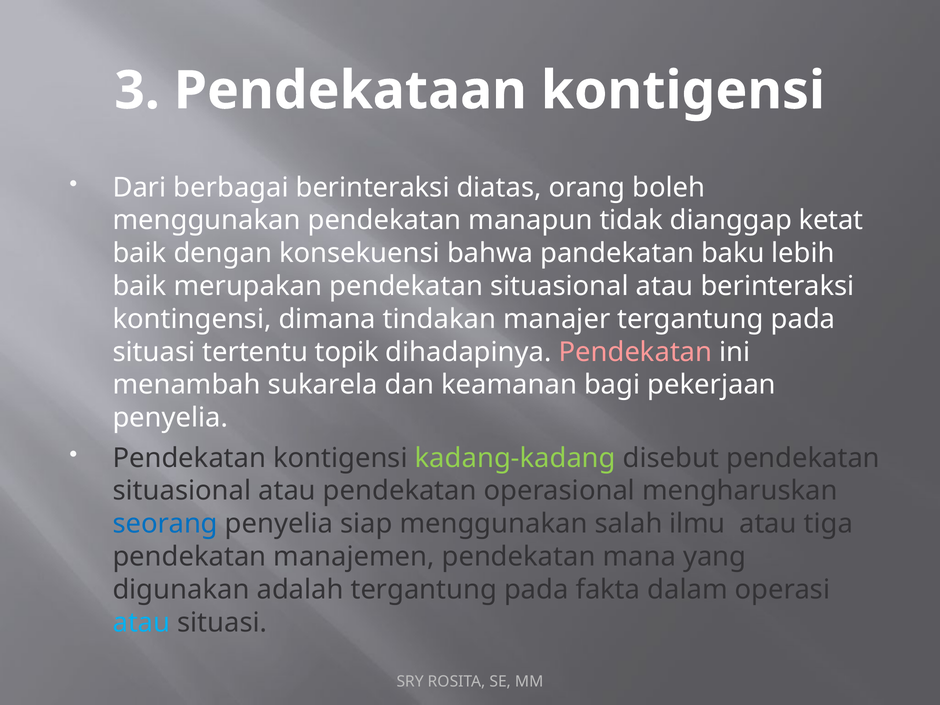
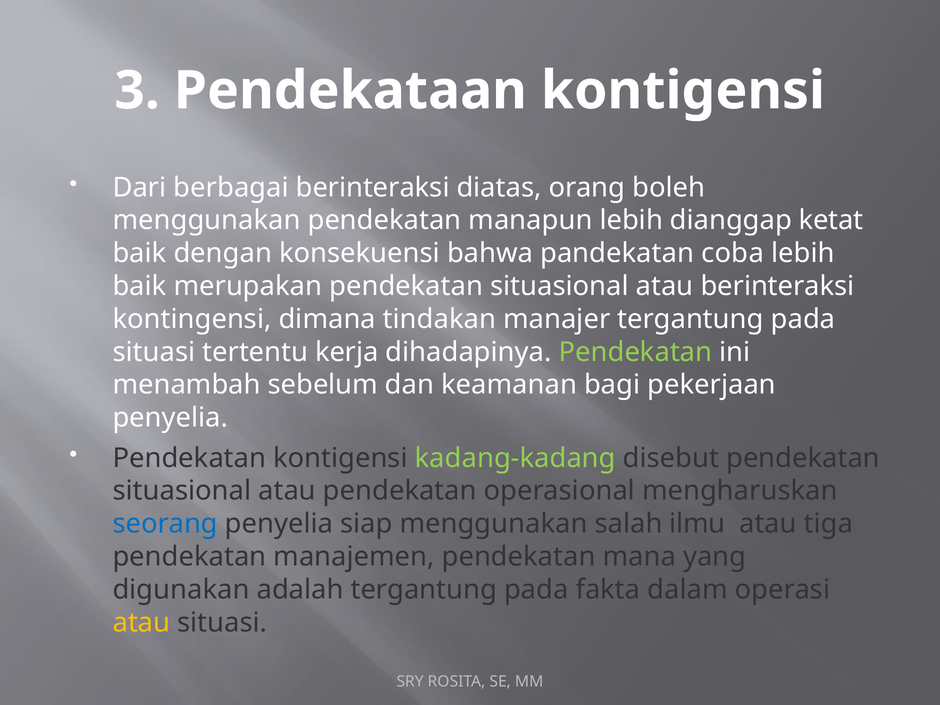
manapun tidak: tidak -> lebih
baku: baku -> coba
topik: topik -> kerja
Pendekatan at (635, 352) colour: pink -> light green
sukarela: sukarela -> sebelum
atau at (141, 623) colour: light blue -> yellow
